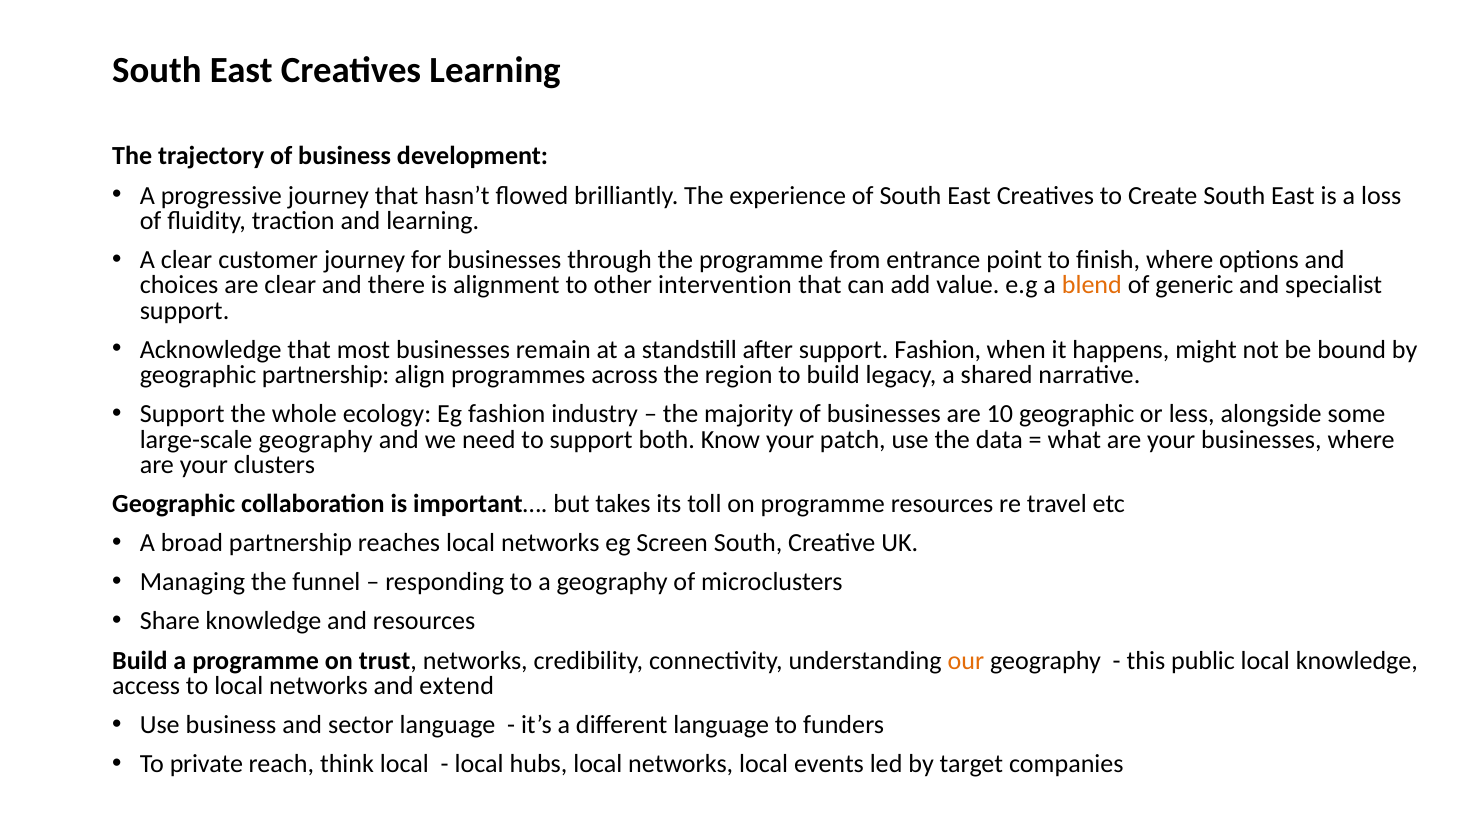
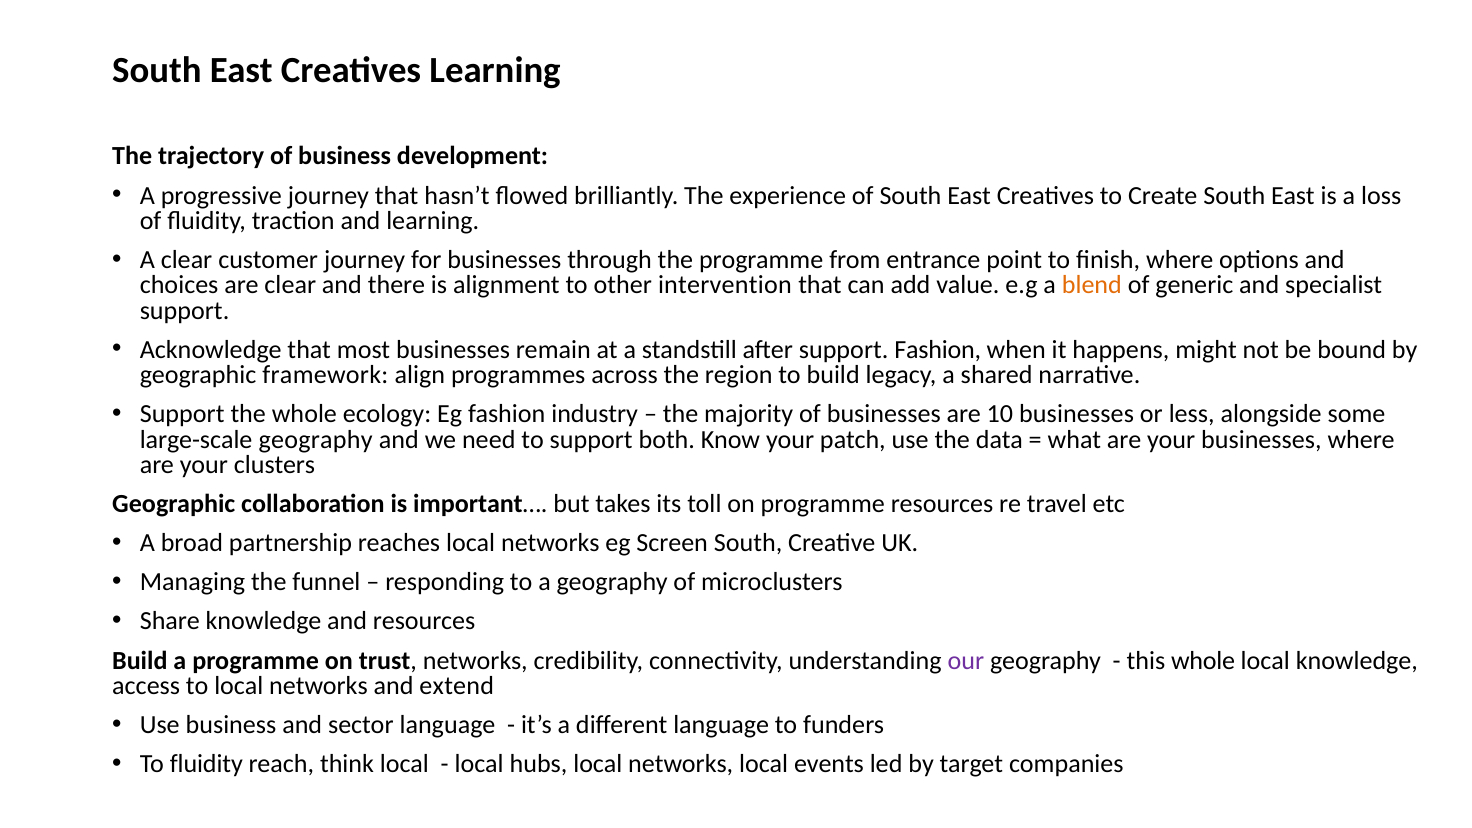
geographic partnership: partnership -> framework
10 geographic: geographic -> businesses
our colour: orange -> purple
this public: public -> whole
To private: private -> fluidity
